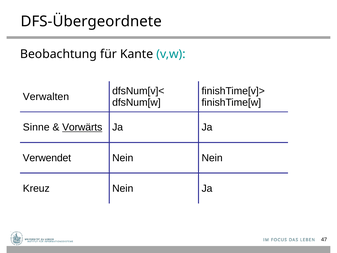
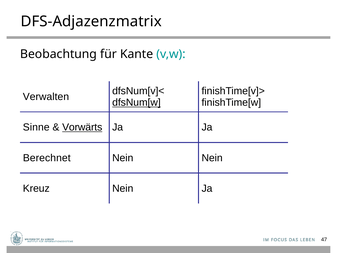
DFS-Übergeordnete: DFS-Übergeordnete -> DFS-Adjazenzmatrix
dfsNum[w underline: none -> present
Verwendet: Verwendet -> Berechnet
